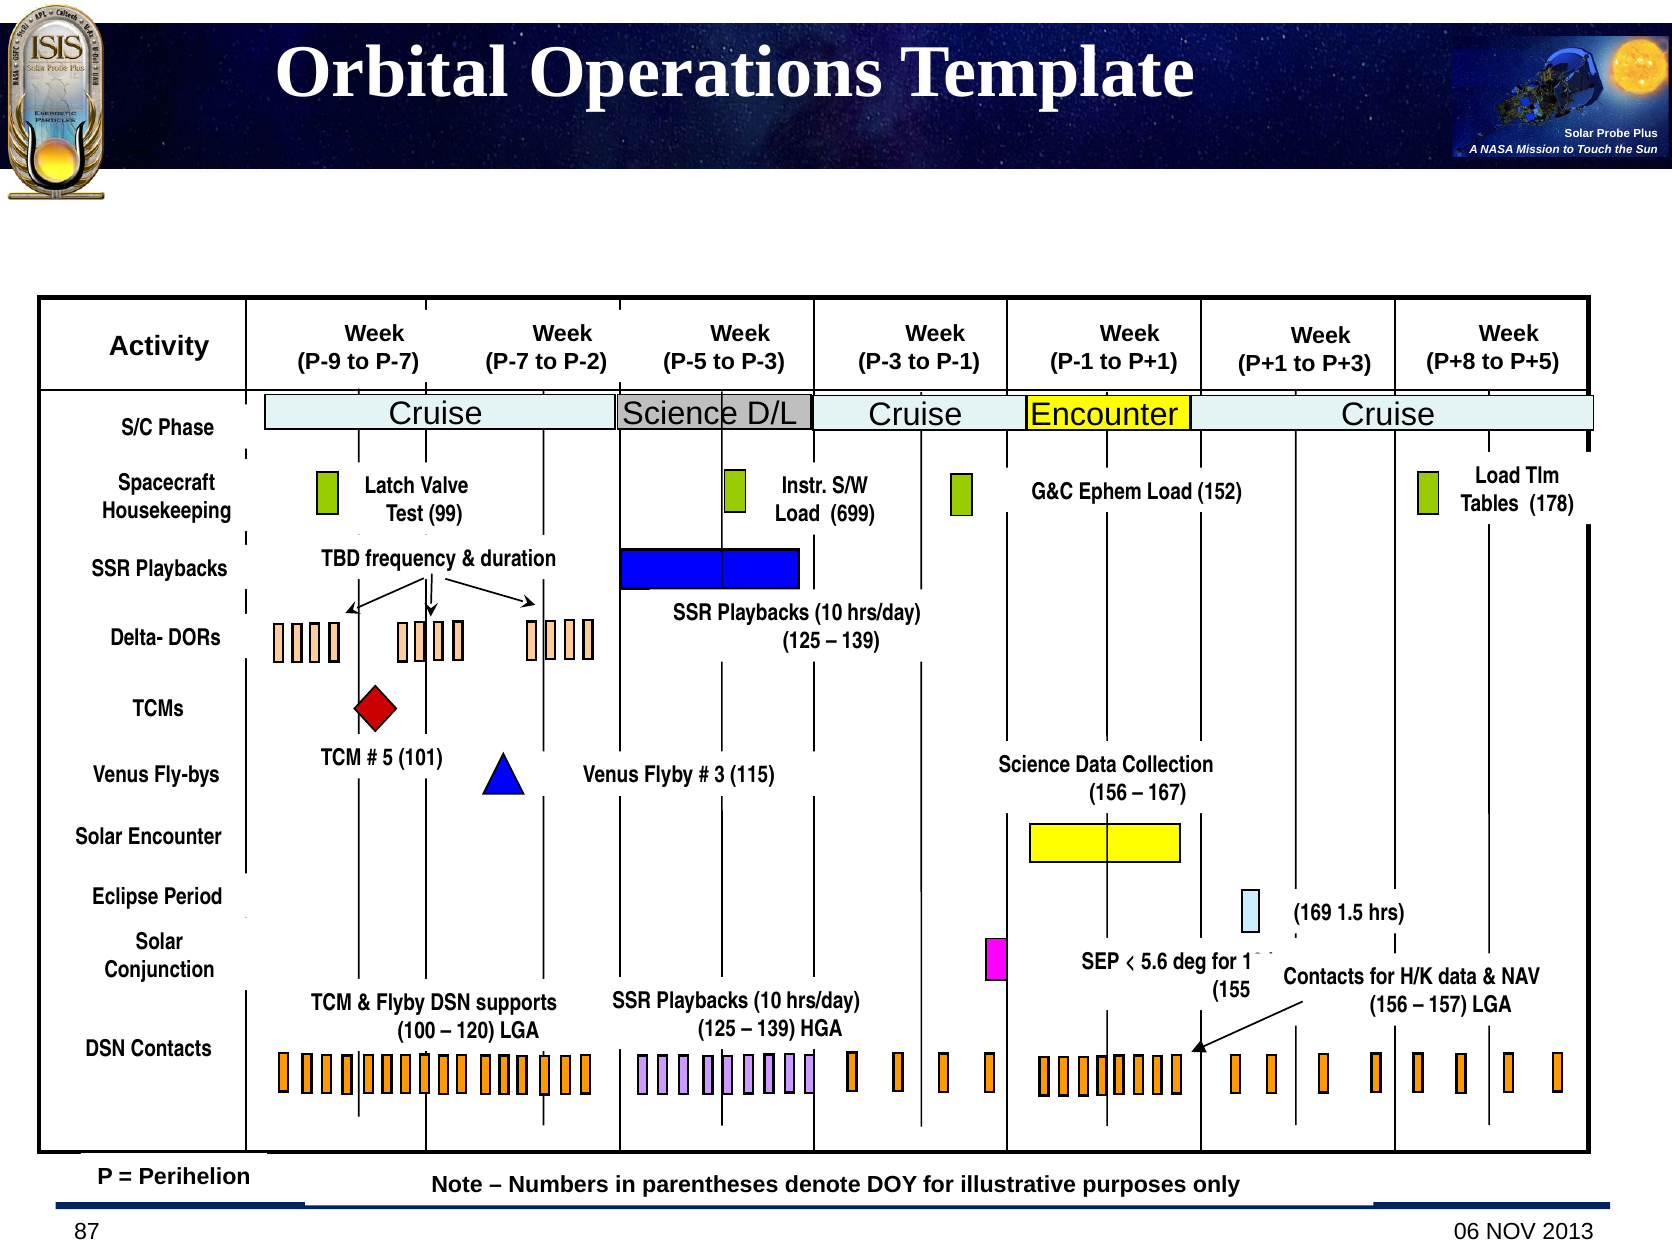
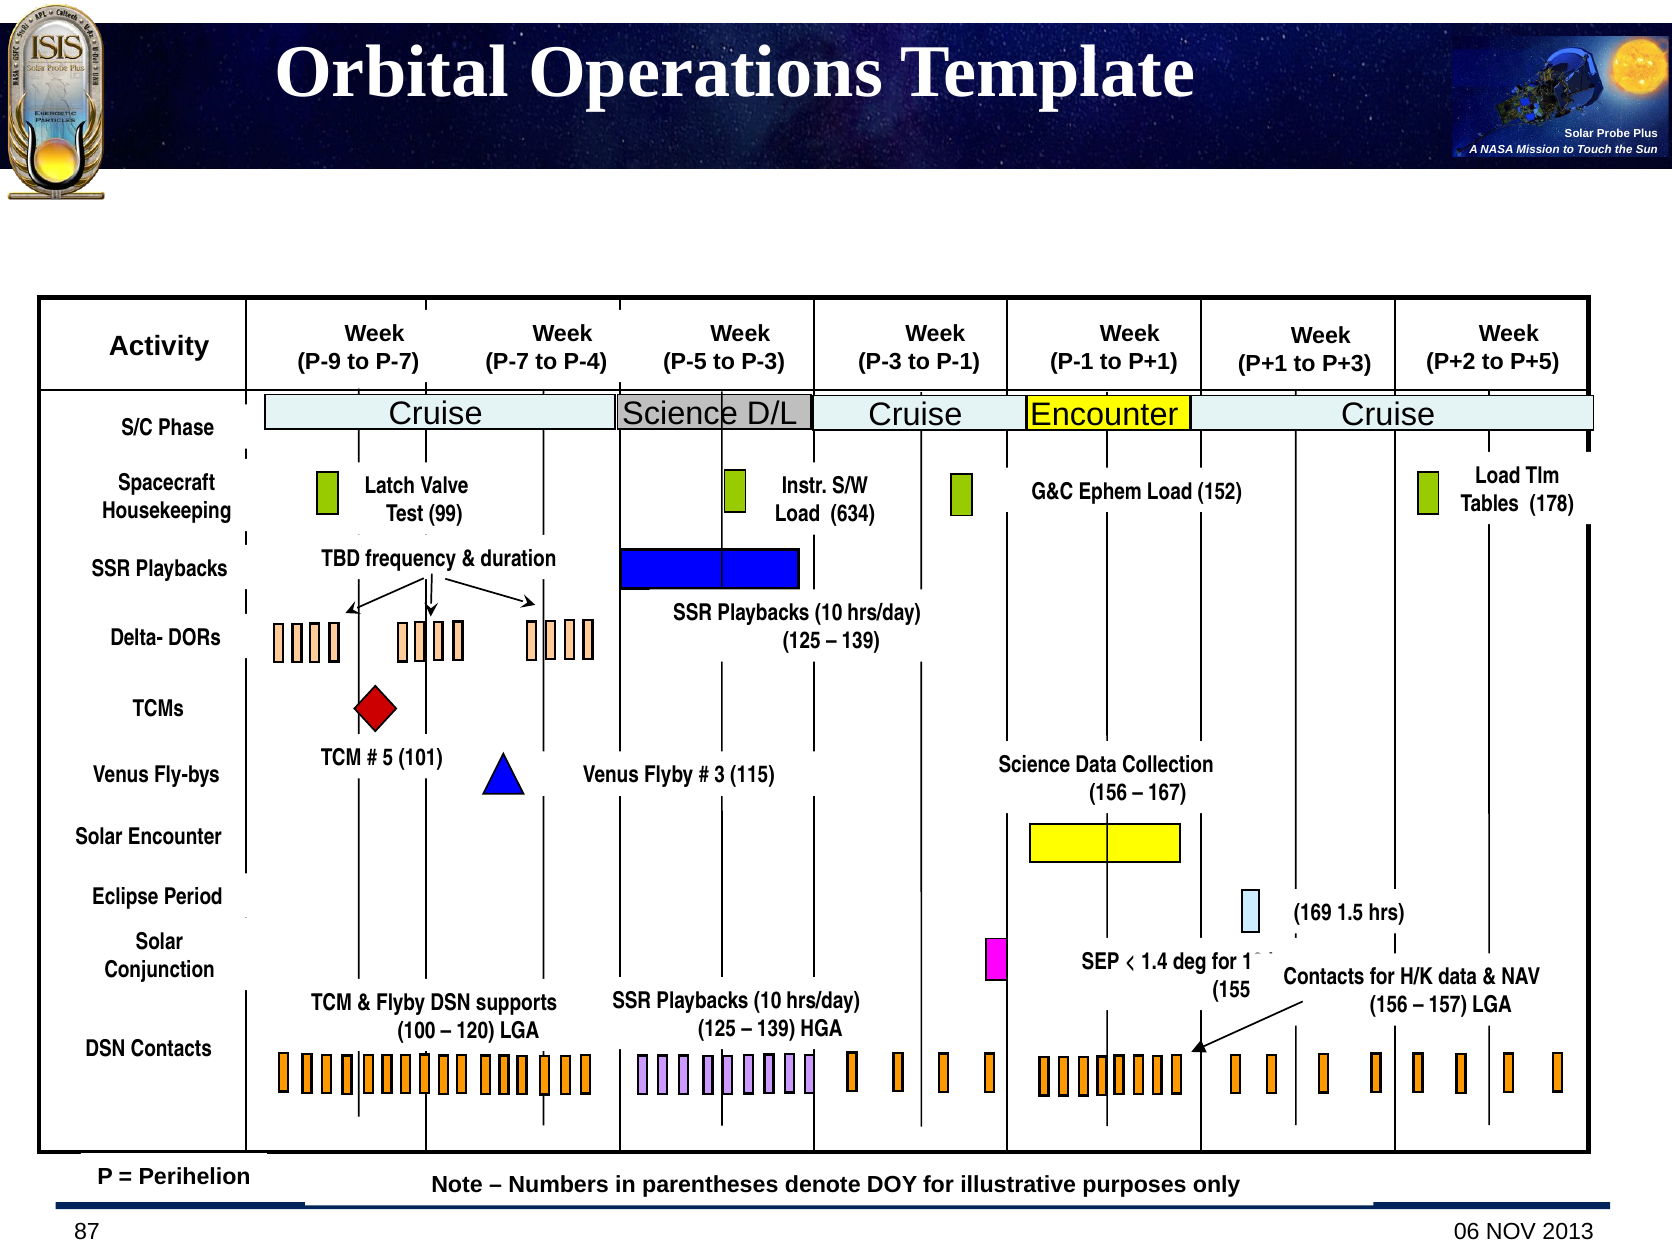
P-2: P-2 -> P-4
P+8: P+8 -> P+2
699: 699 -> 634
5.6: 5.6 -> 1.4
